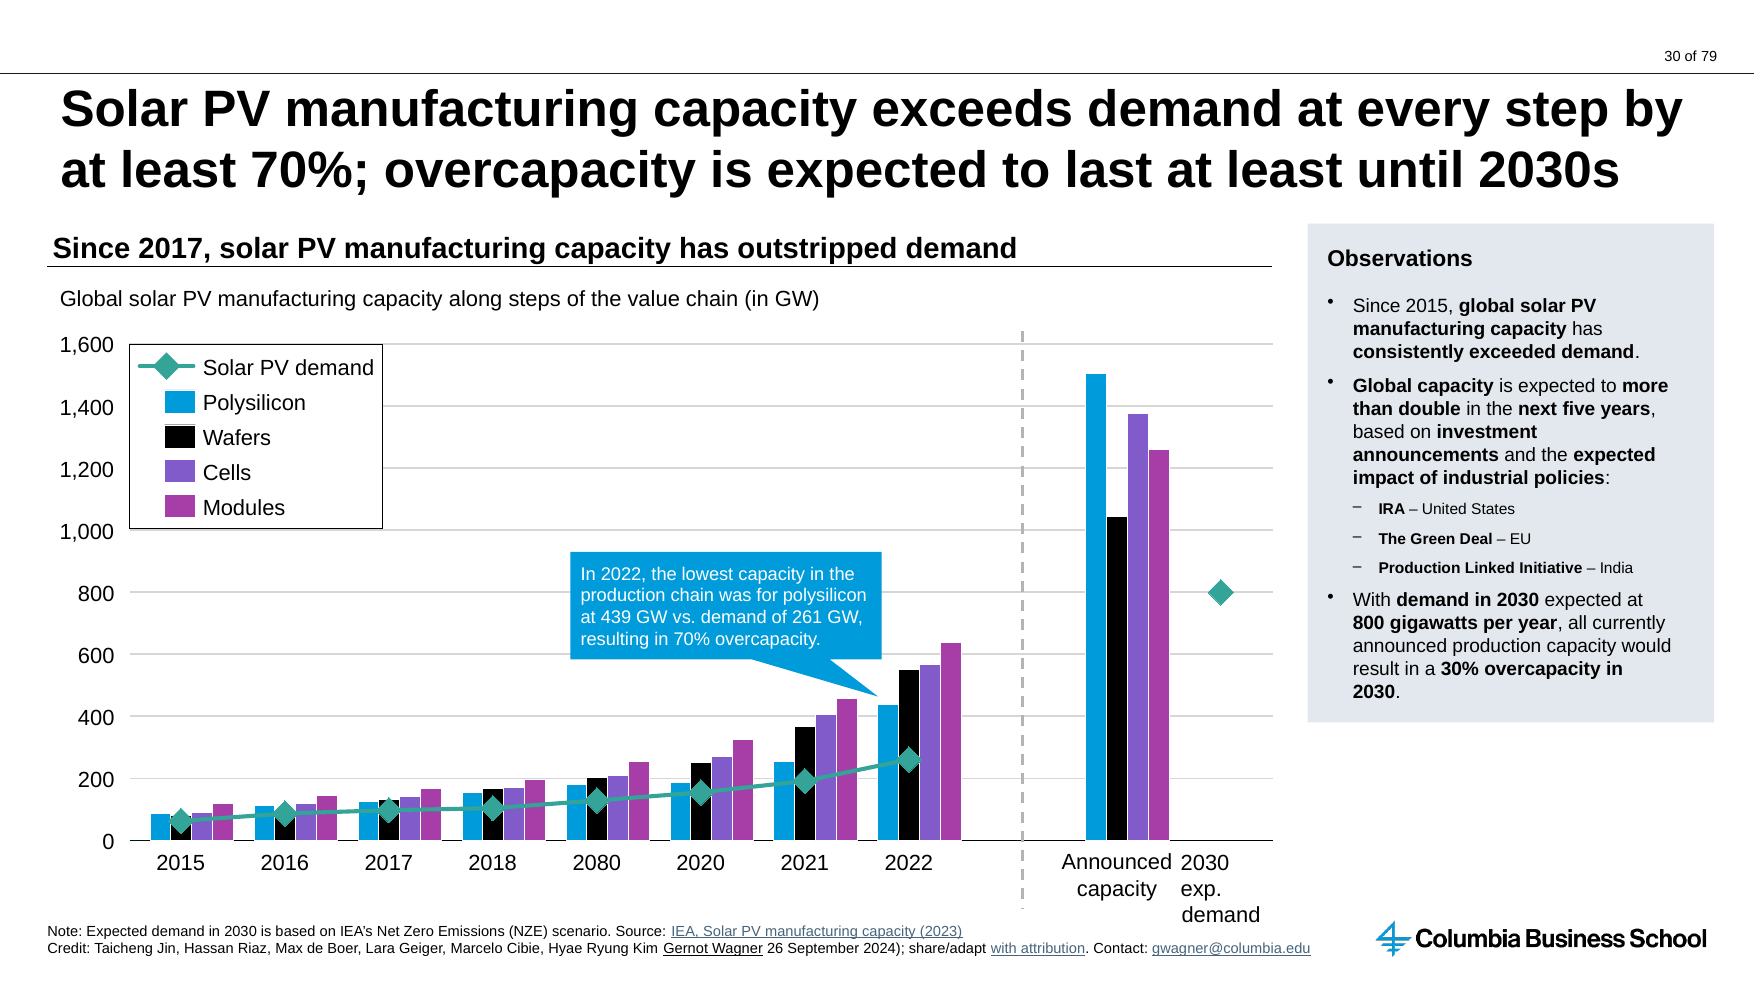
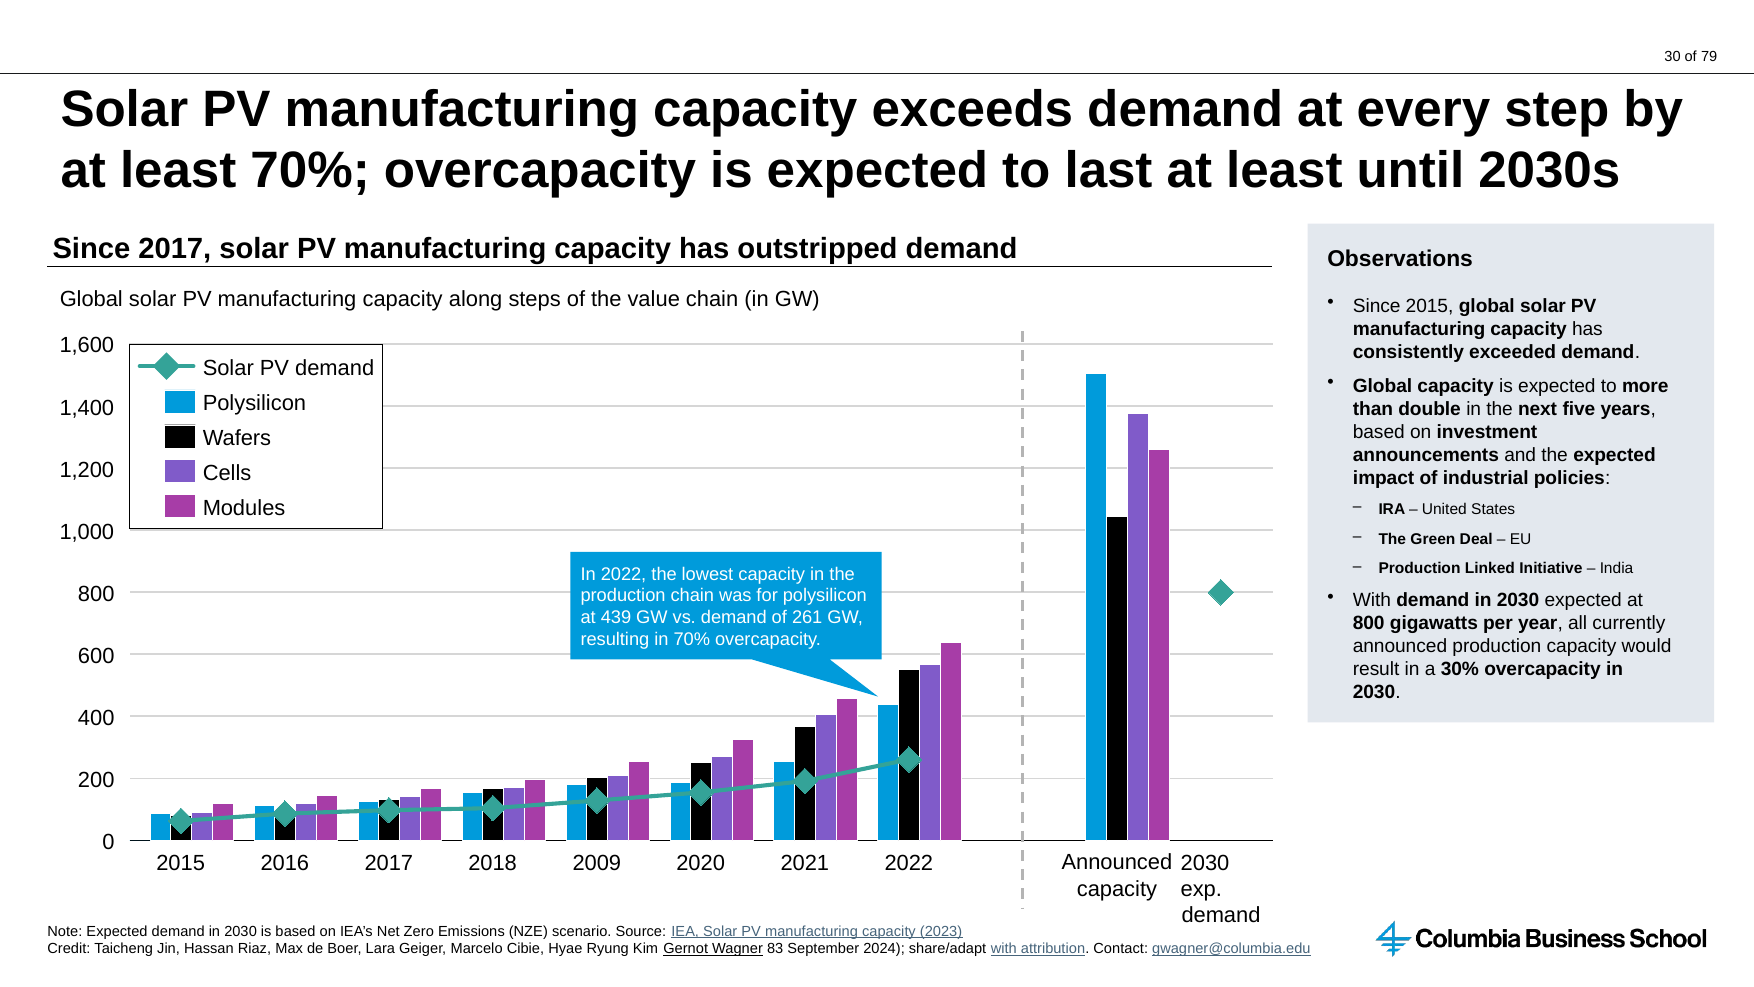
2080: 2080 -> 2009
26: 26 -> 83
